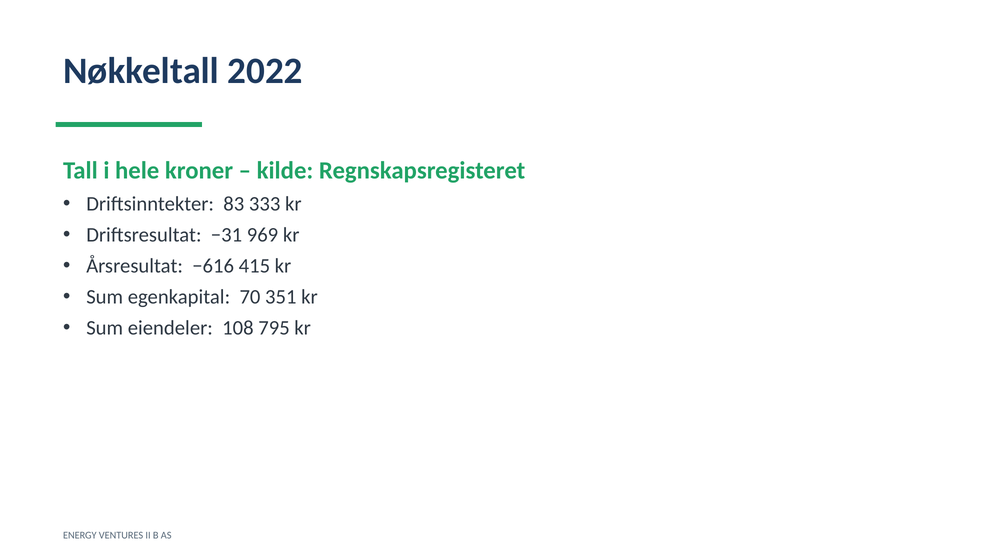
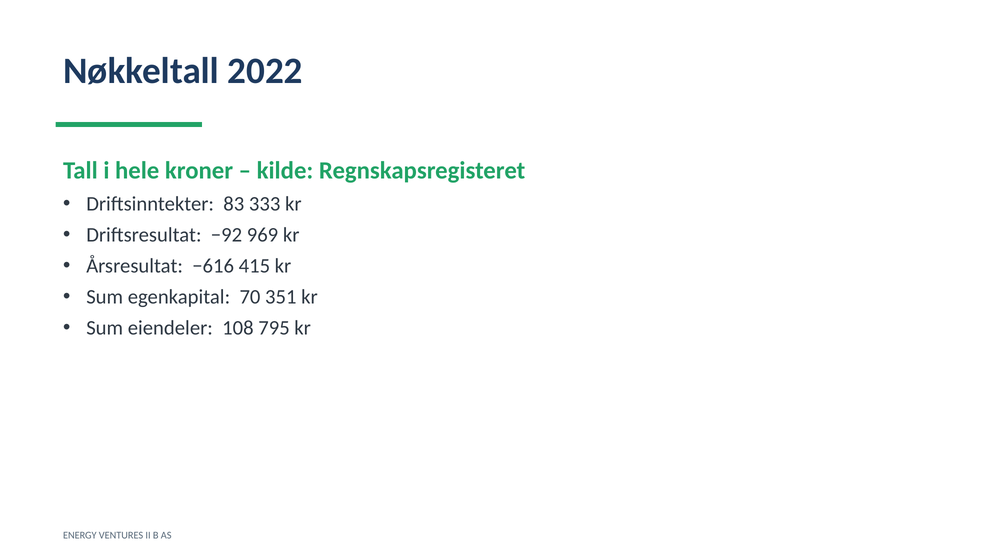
−31: −31 -> −92
